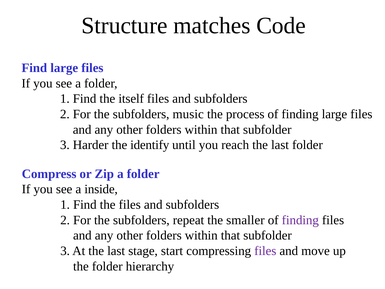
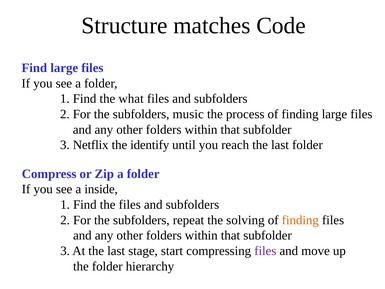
itself: itself -> what
Harder: Harder -> Netflix
smaller: smaller -> solving
finding at (300, 220) colour: purple -> orange
